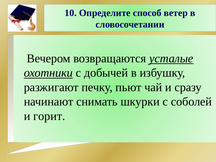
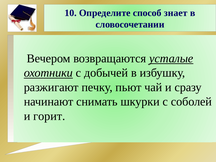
ветер: ветер -> знает
